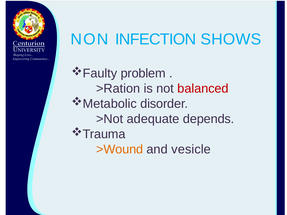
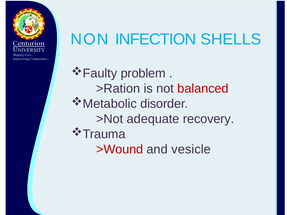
SHOWS: SHOWS -> SHELLS
depends: depends -> recovery
>Wound colour: orange -> red
